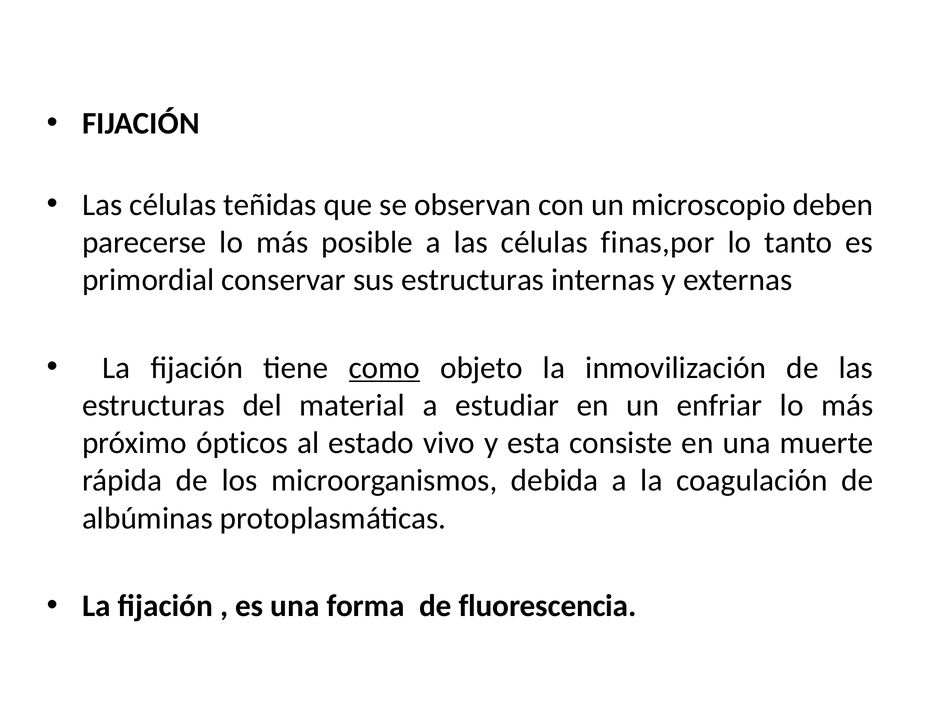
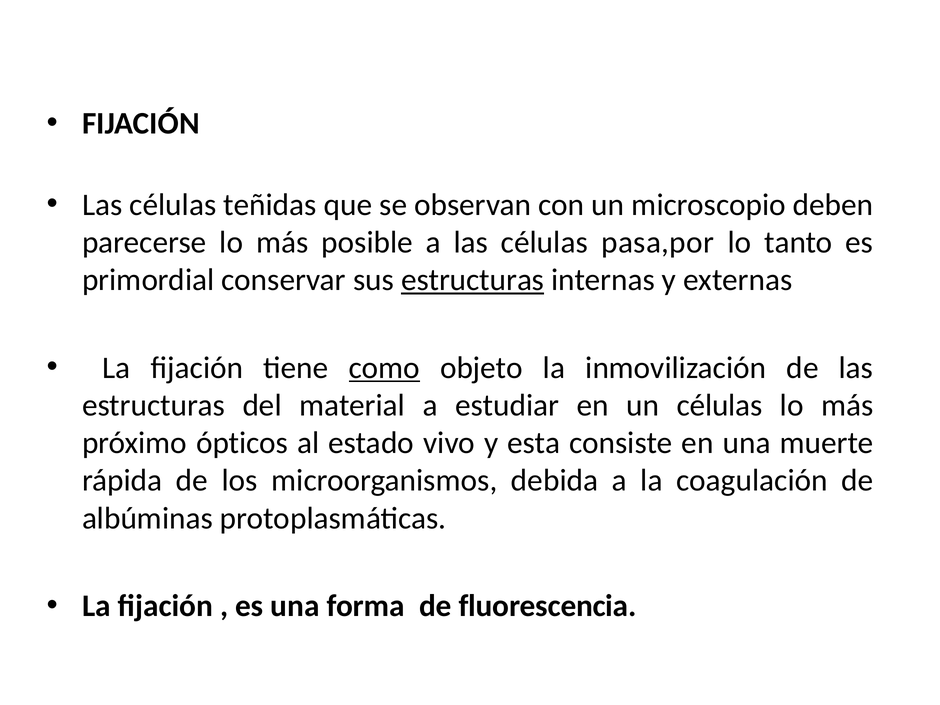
finas,por: finas,por -> pasa,por
estructuras at (473, 280) underline: none -> present
un enfriar: enfriar -> células
